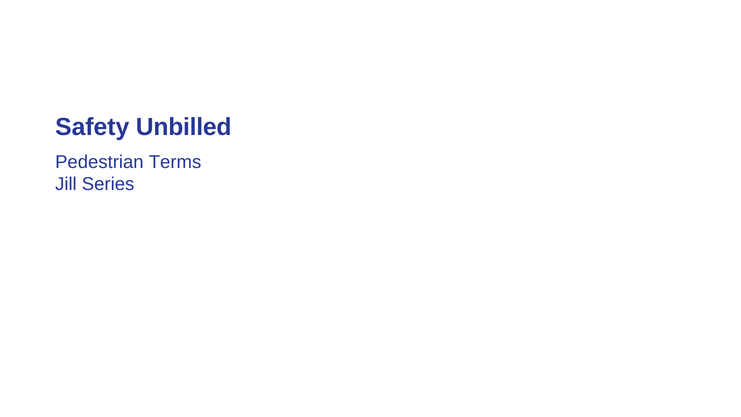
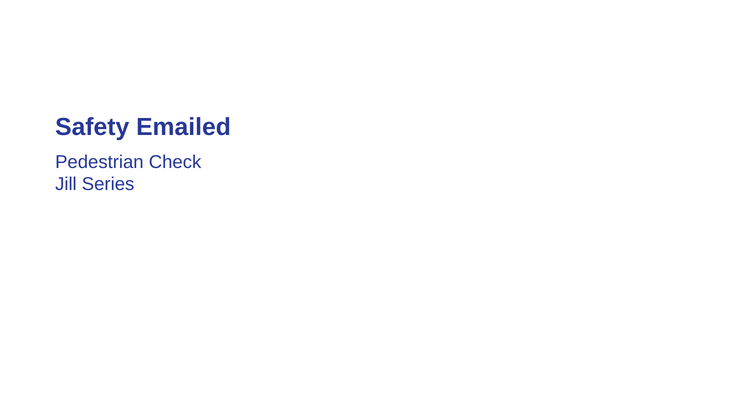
Unbilled: Unbilled -> Emailed
Terms: Terms -> Check
